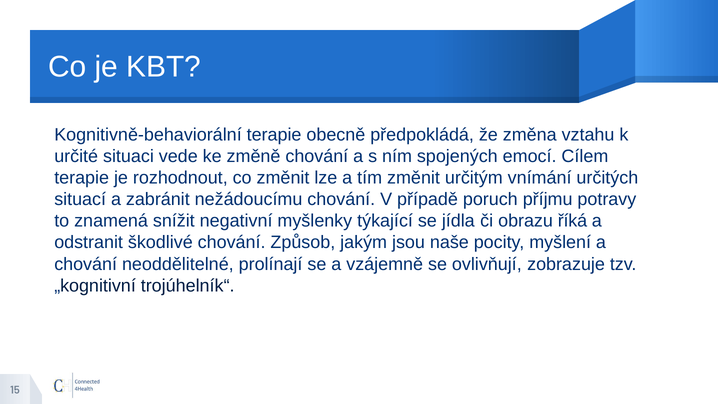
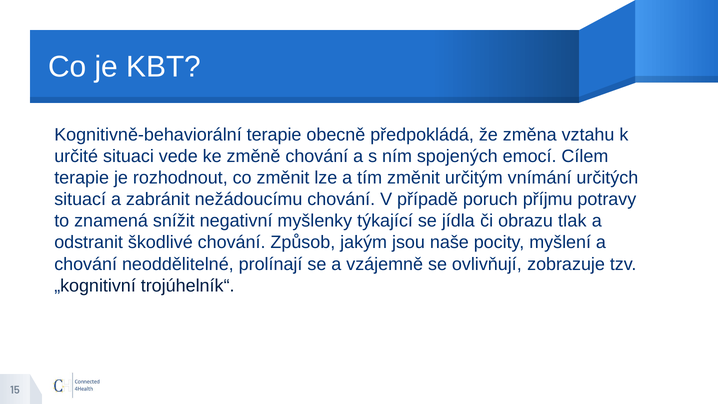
říká: říká -> tlak
